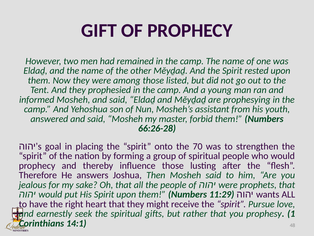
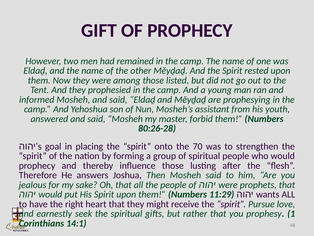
66:26-28: 66:26-28 -> 80:26-28
